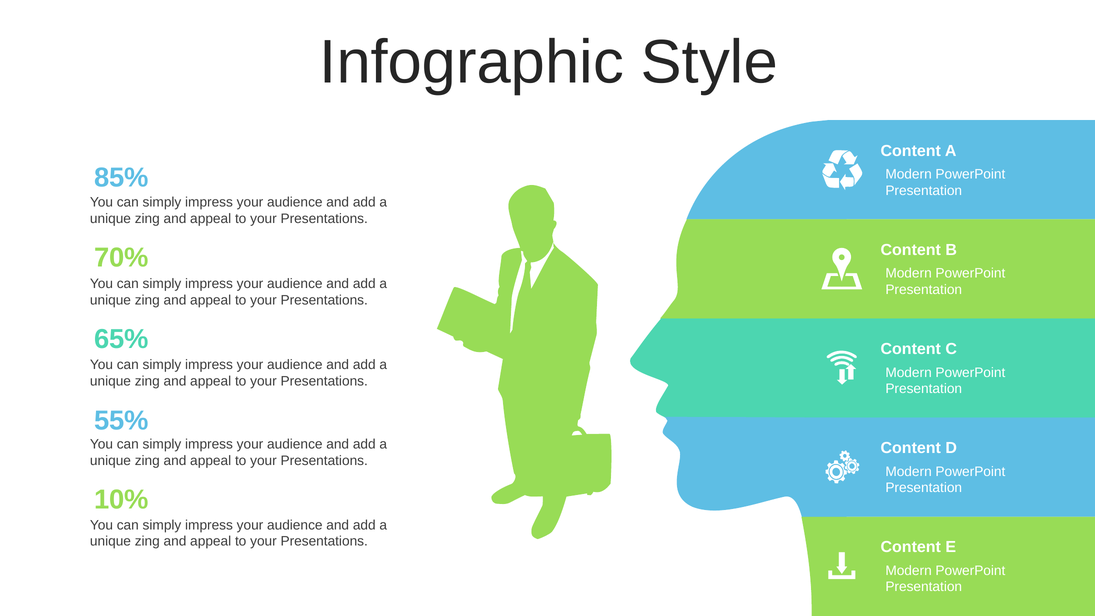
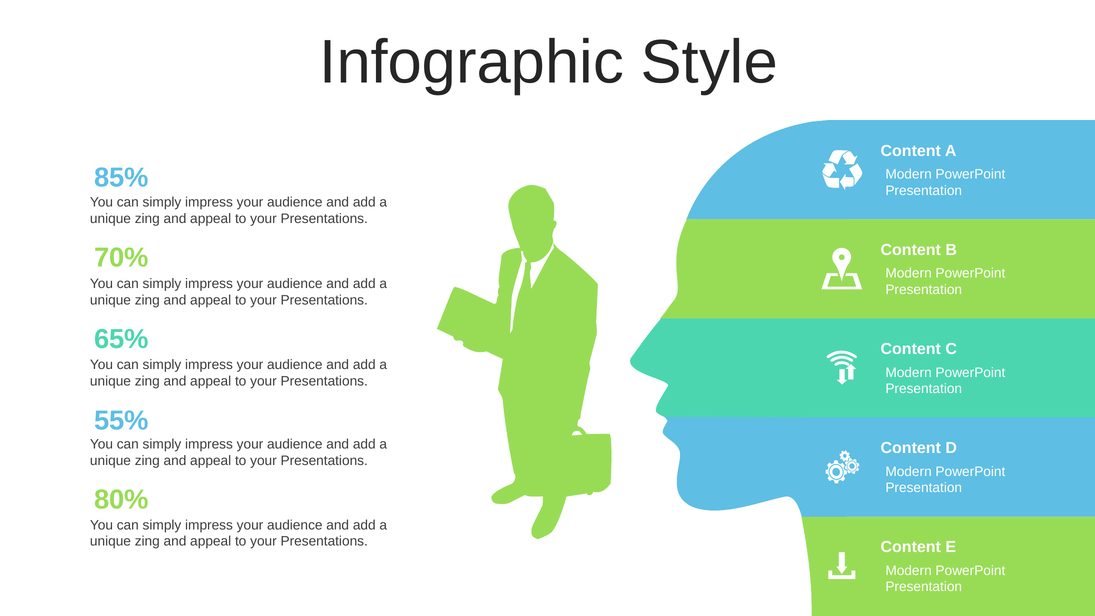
10%: 10% -> 80%
